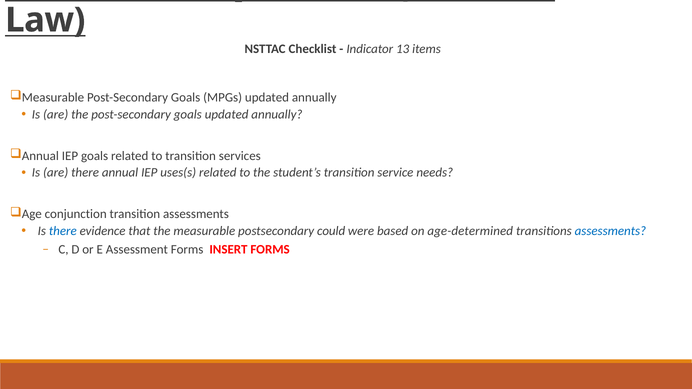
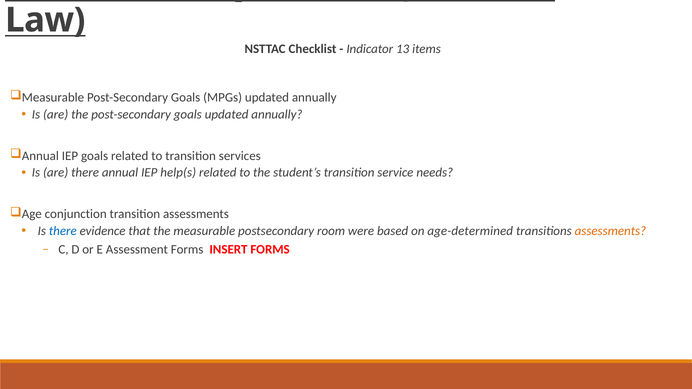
uses(s: uses(s -> help(s
could: could -> room
assessments at (610, 231) colour: blue -> orange
